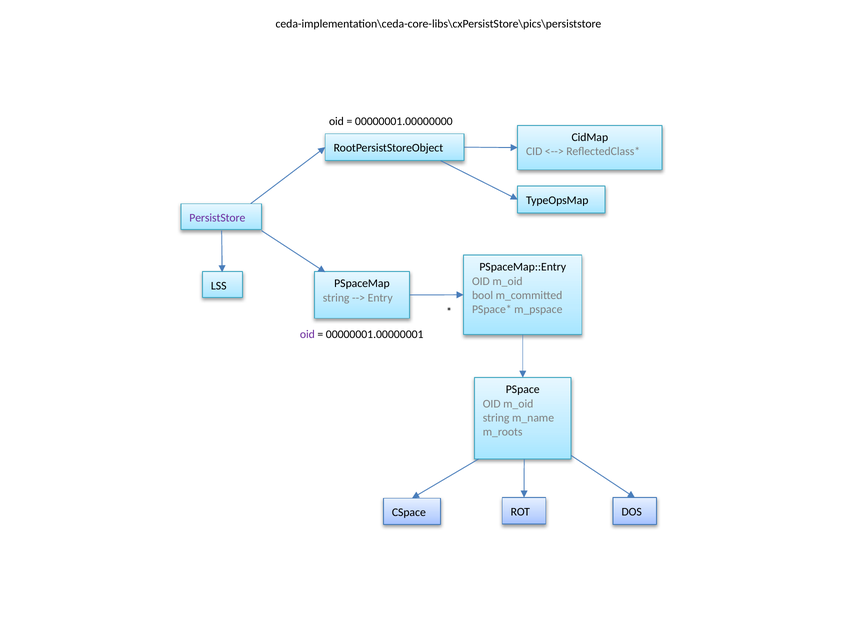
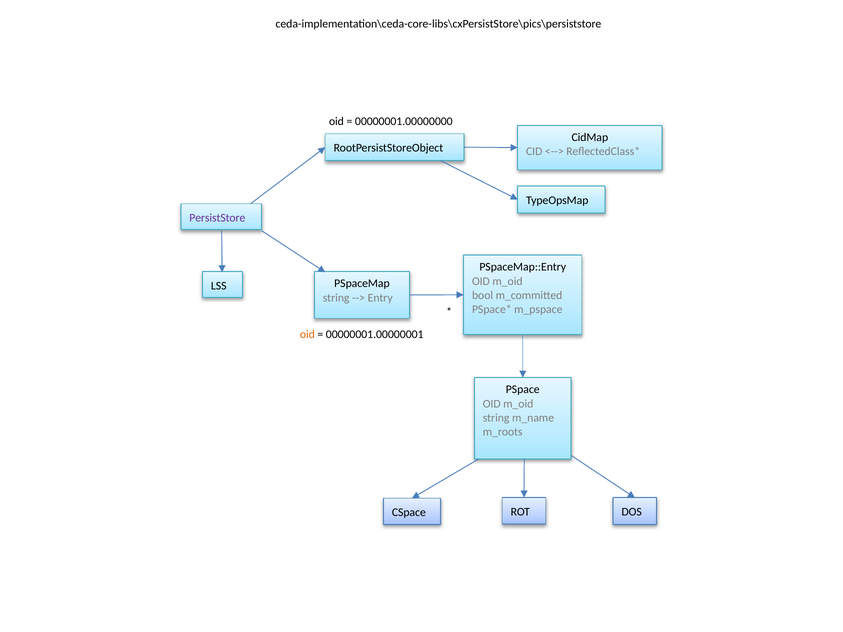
oid at (307, 334) colour: purple -> orange
